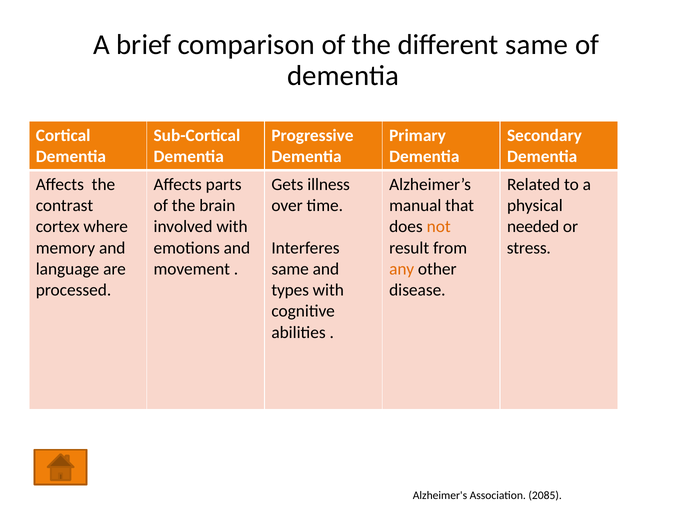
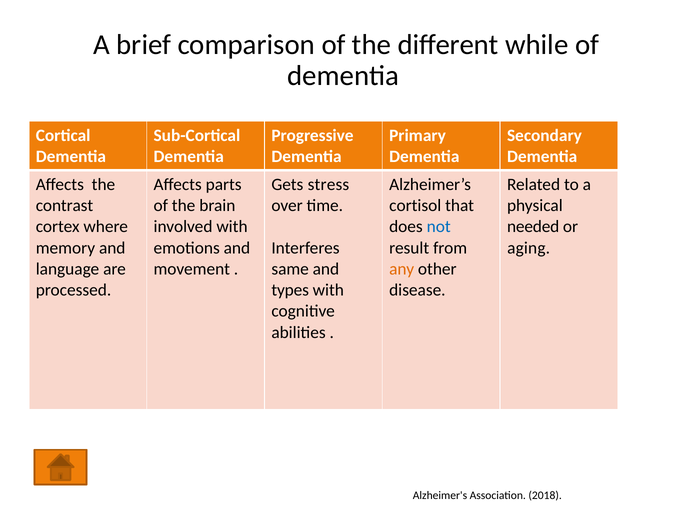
different same: same -> while
illness: illness -> stress
manual: manual -> cortisol
not colour: orange -> blue
stress: stress -> aging
2085: 2085 -> 2018
